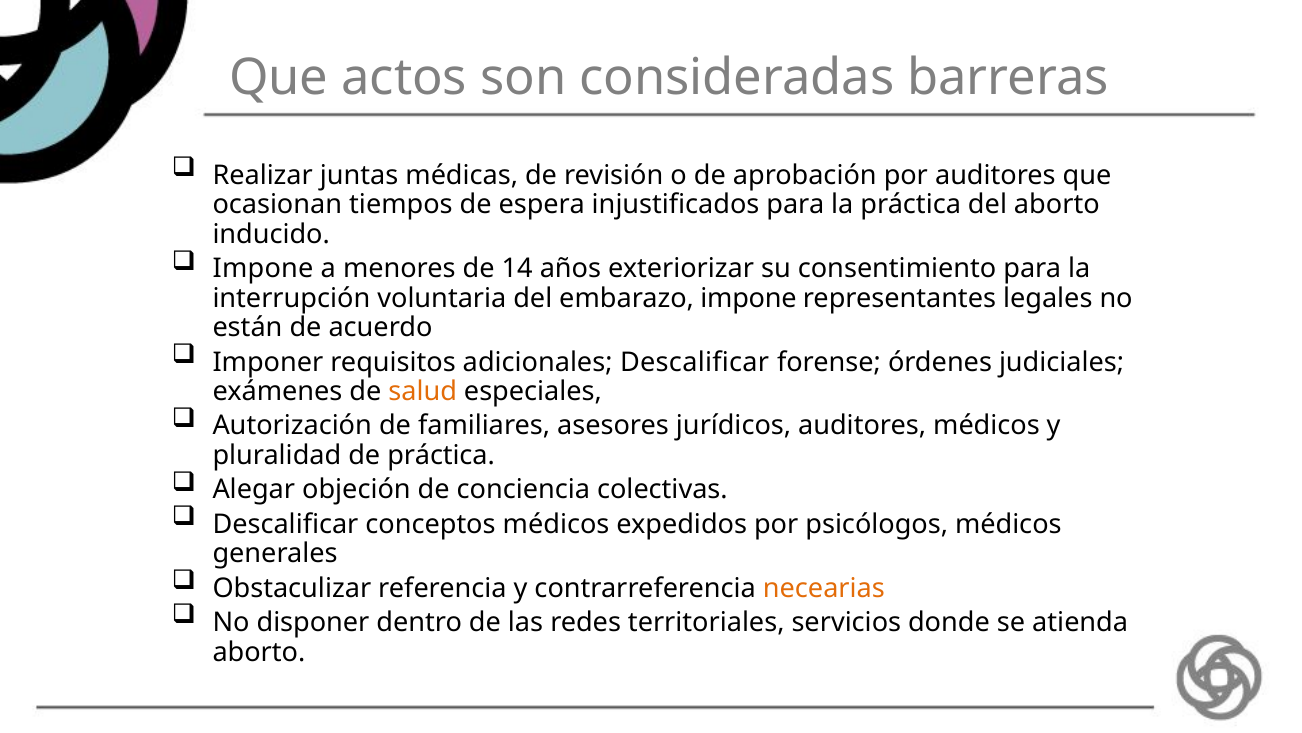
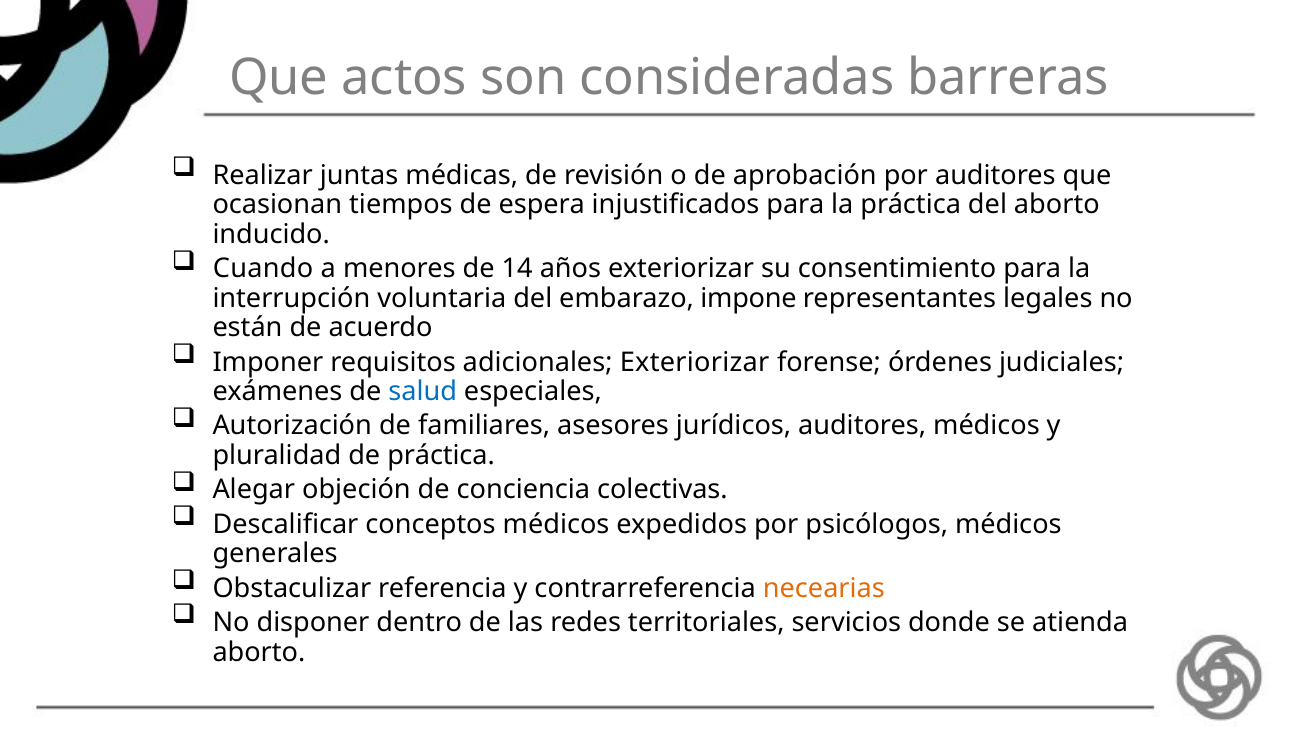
Impone at (263, 269): Impone -> Cuando
adicionales Descalificar: Descalificar -> Exteriorizar
salud colour: orange -> blue
